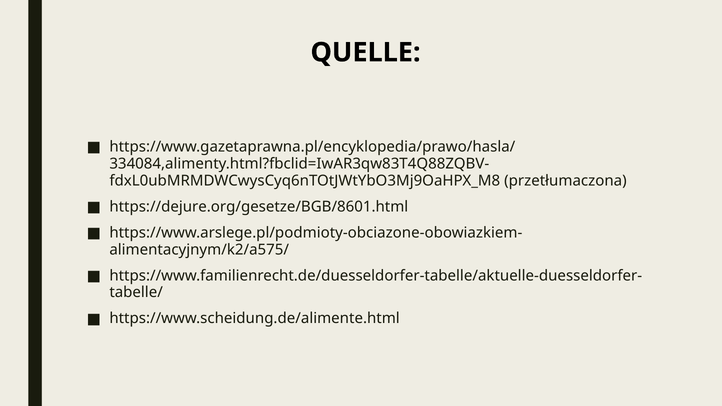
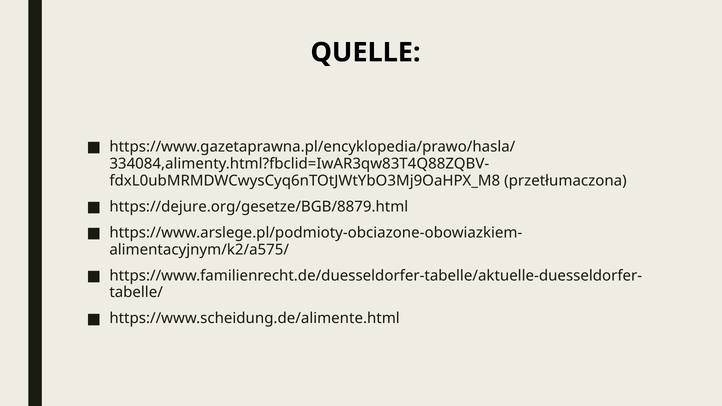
https://dejure.org/gesetze/BGB/8601.html: https://dejure.org/gesetze/BGB/8601.html -> https://dejure.org/gesetze/BGB/8879.html
